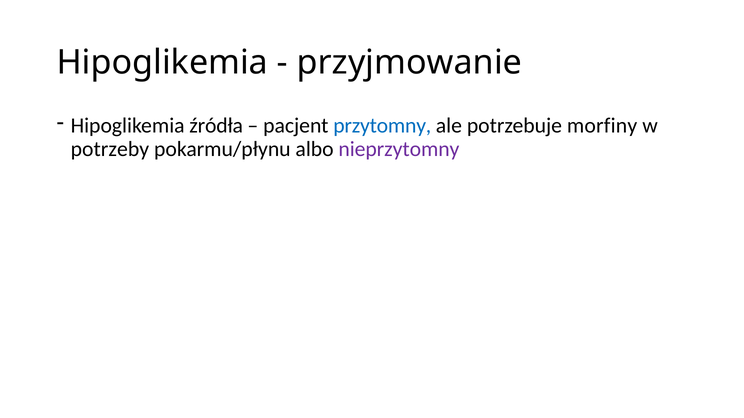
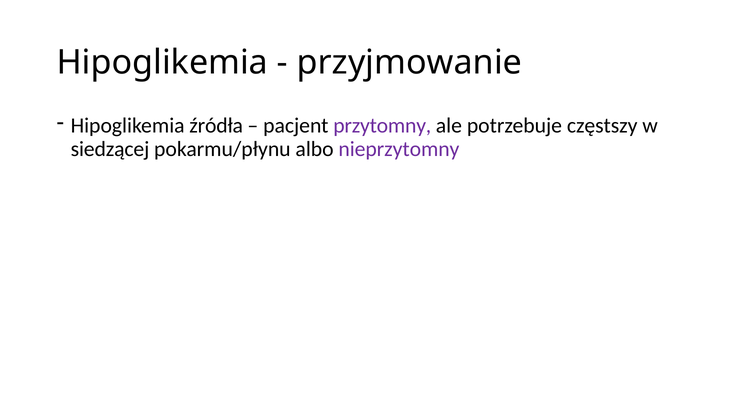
przytomny colour: blue -> purple
morfiny: morfiny -> częstszy
potrzeby: potrzeby -> siedzącej
